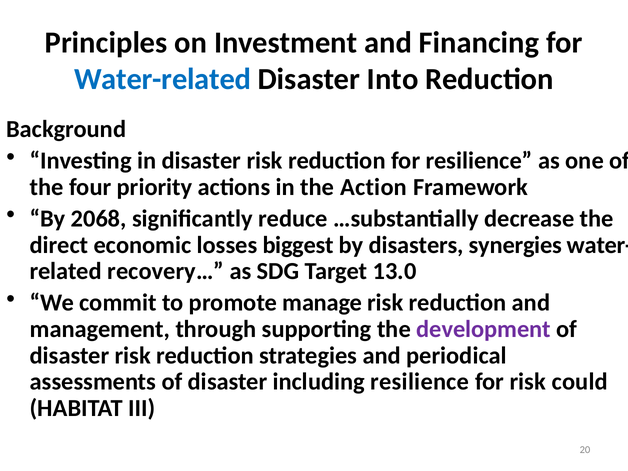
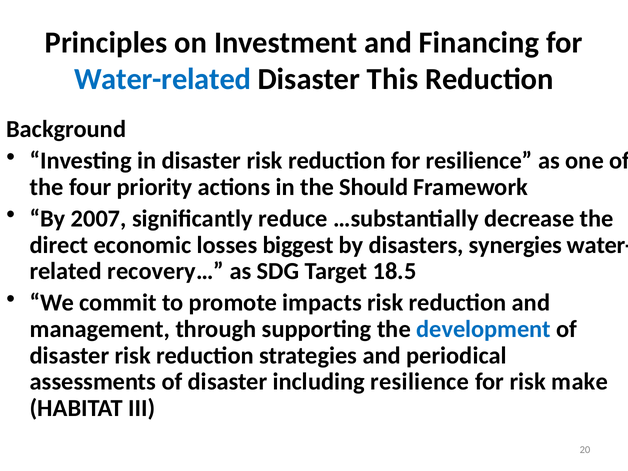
Into: Into -> This
Action: Action -> Should
2068: 2068 -> 2007
13.0: 13.0 -> 18.5
manage: manage -> impacts
development colour: purple -> blue
could: could -> make
